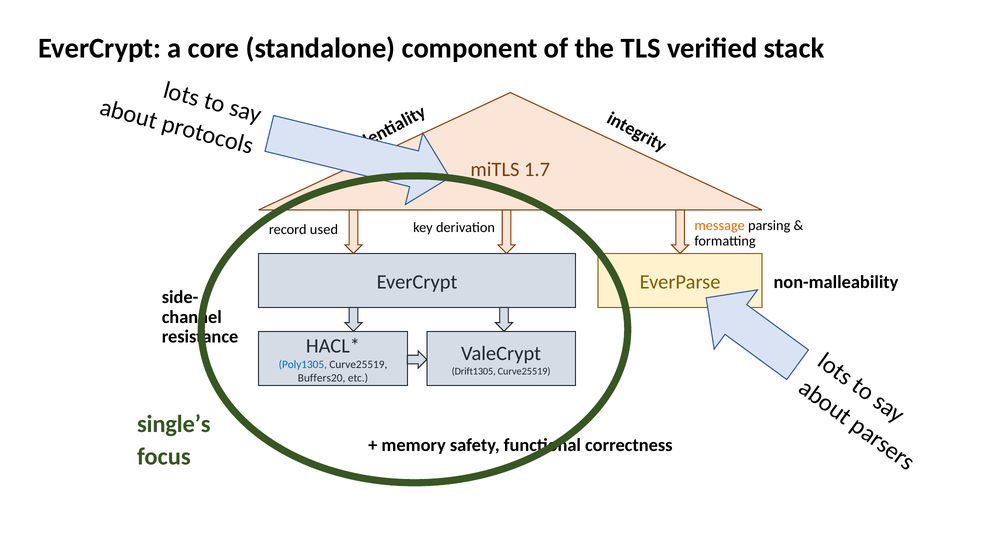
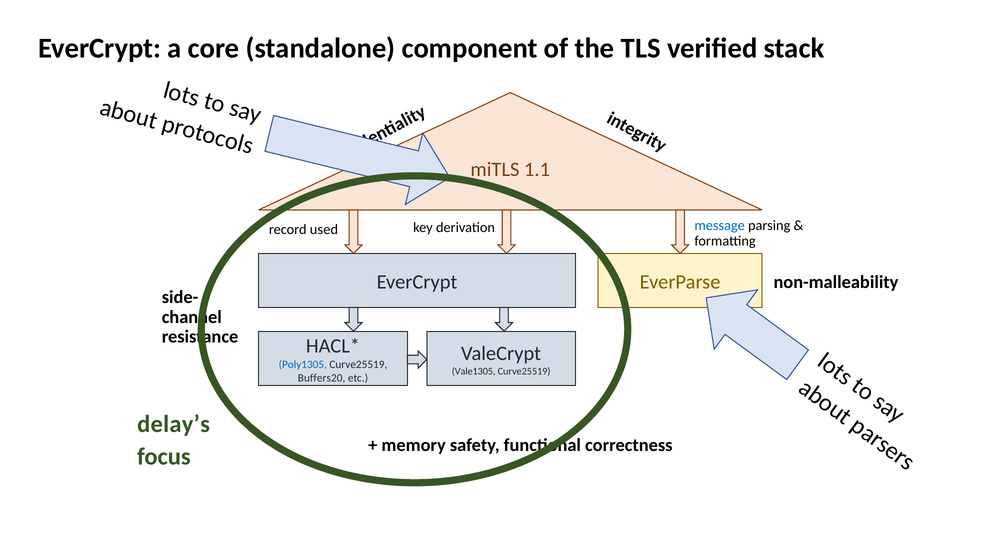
1.7: 1.7 -> 1.1
message colour: orange -> blue
Drift1305: Drift1305 -> Vale1305
single’s: single’s -> delay’s
